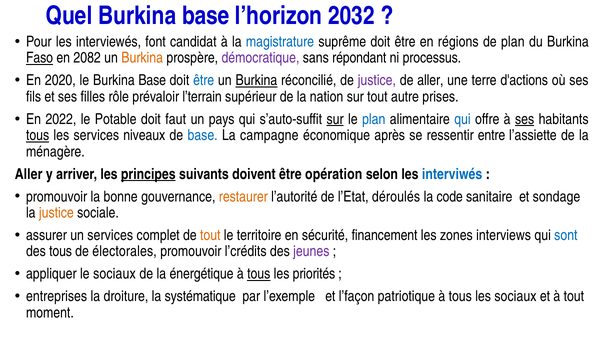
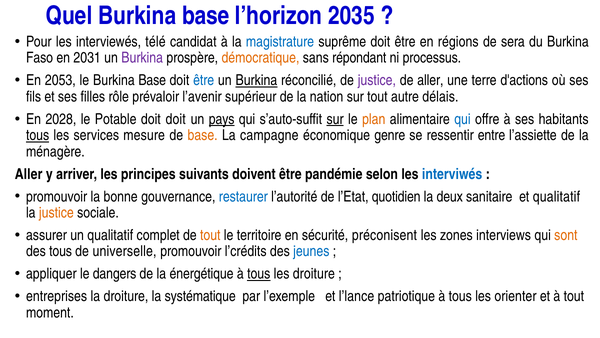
2032: 2032 -> 2035
font: font -> télé
de plan: plan -> sera
Faso underline: present -> none
2082: 2082 -> 2031
Burkina at (142, 58) colour: orange -> purple
démocratique colour: purple -> orange
2020: 2020 -> 2053
l’terrain: l’terrain -> l’avenir
prises: prises -> délais
2022: 2022 -> 2028
doit faut: faut -> doit
pays underline: none -> present
plan at (374, 119) colour: blue -> orange
ses at (525, 119) underline: present -> none
niveaux: niveaux -> mesure
base at (203, 135) colour: blue -> orange
après: après -> genre
principes underline: present -> none
opération: opération -> pandémie
restaurer colour: orange -> blue
déroulés: déroulés -> quotidien
code: code -> deux
et sondage: sondage -> qualitatif
un services: services -> qualitatif
financement: financement -> préconisent
sont colour: blue -> orange
électorales: électorales -> universelle
jeunes colour: purple -> blue
le sociaux: sociaux -> dangers
les priorités: priorités -> droiture
l’façon: l’façon -> l’lance
les sociaux: sociaux -> orienter
